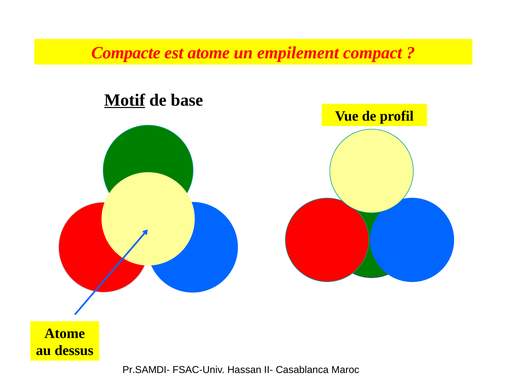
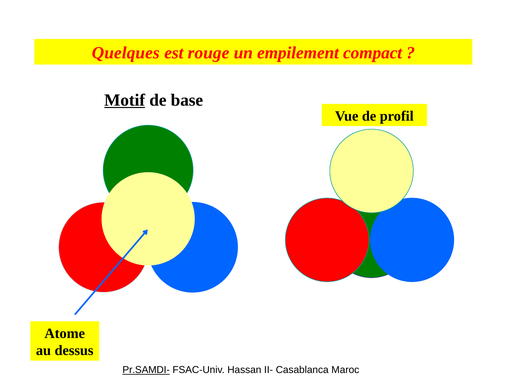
Compacte: Compacte -> Quelques
est atome: atome -> rouge
Pr.SAMDI- underline: none -> present
